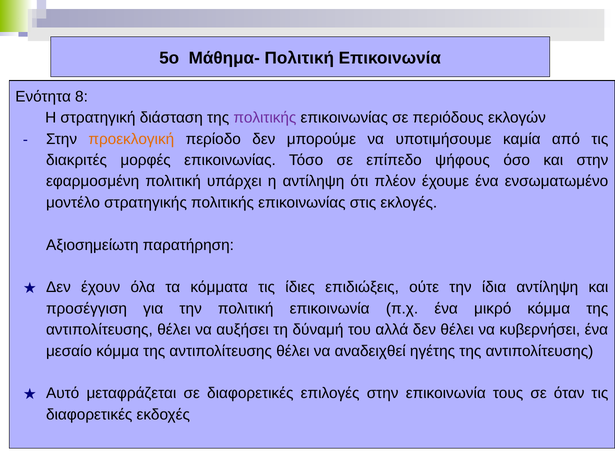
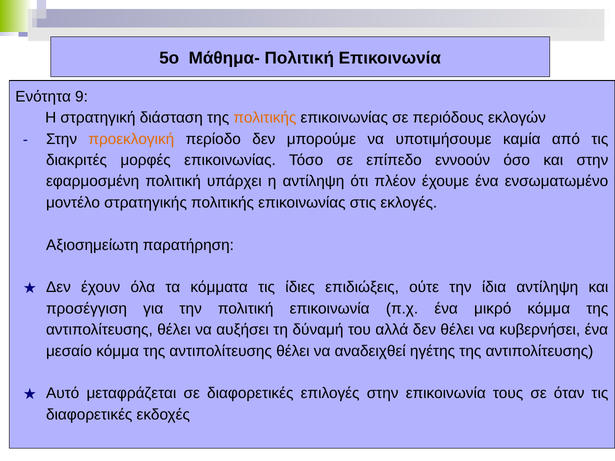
8: 8 -> 9
πολιτικής at (265, 118) colour: purple -> orange
ψήφους: ψήφους -> εννοούν
